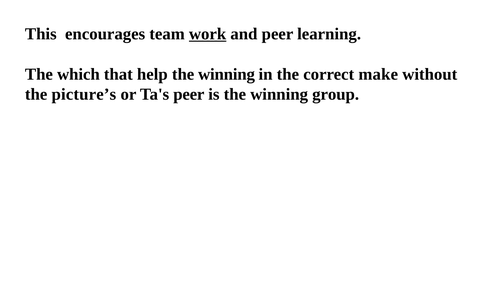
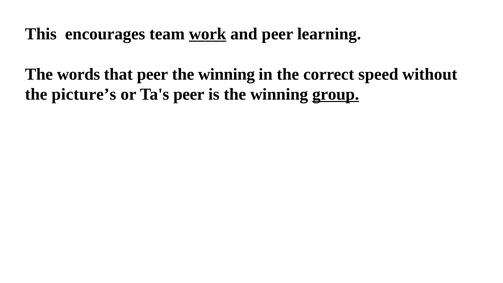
which: which -> words
that help: help -> peer
make: make -> speed
group underline: none -> present
